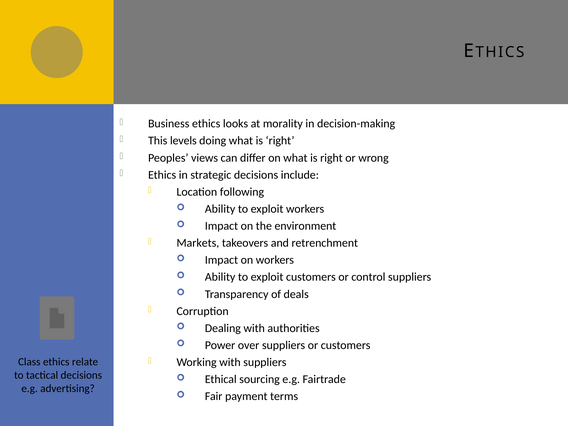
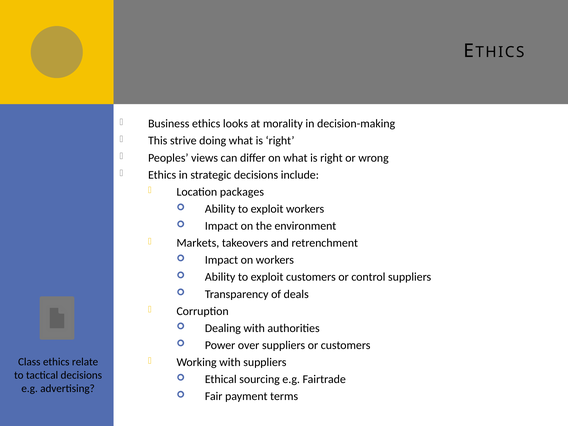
levels: levels -> strive
following: following -> packages
